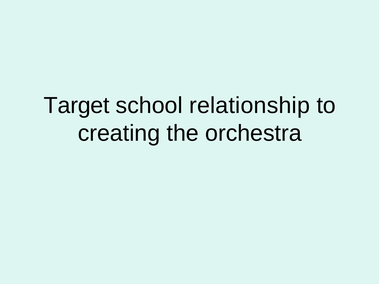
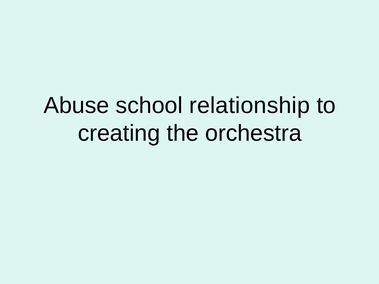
Target: Target -> Abuse
